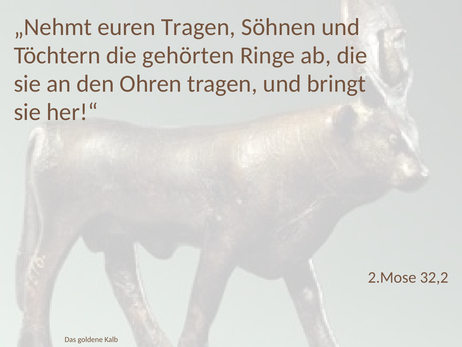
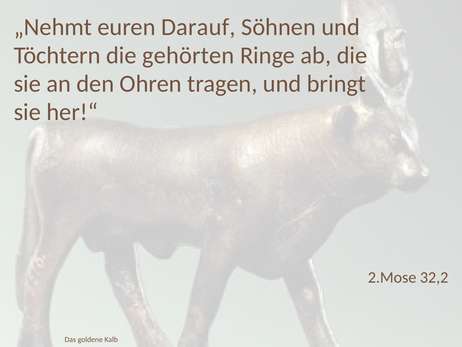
euren Tragen: Tragen -> Darauf
